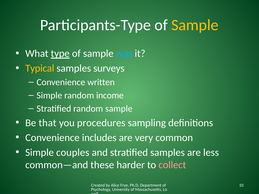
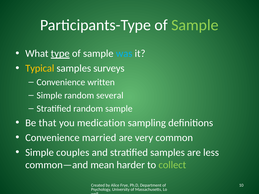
Sample at (195, 25) colour: yellow -> light green
income: income -> several
procedures: procedures -> medication
includes: includes -> married
these: these -> mean
collect colour: pink -> light green
